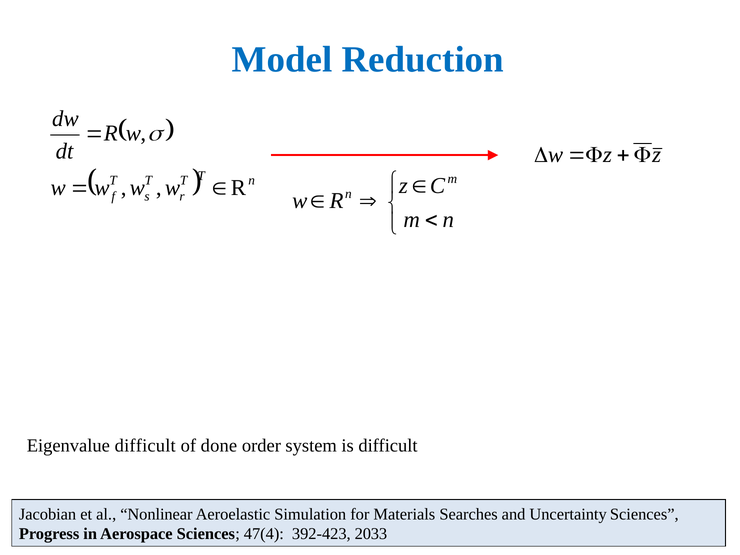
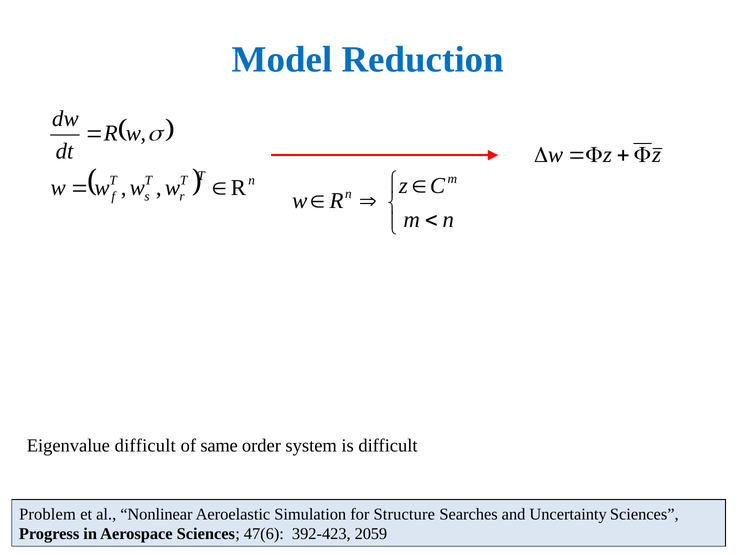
done: done -> same
Jacobian: Jacobian -> Problem
Materials: Materials -> Structure
47(4: 47(4 -> 47(6
2033: 2033 -> 2059
